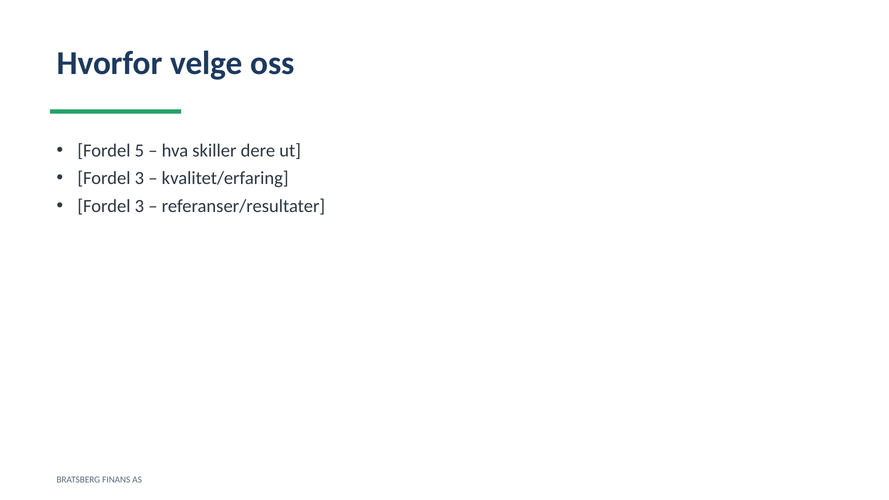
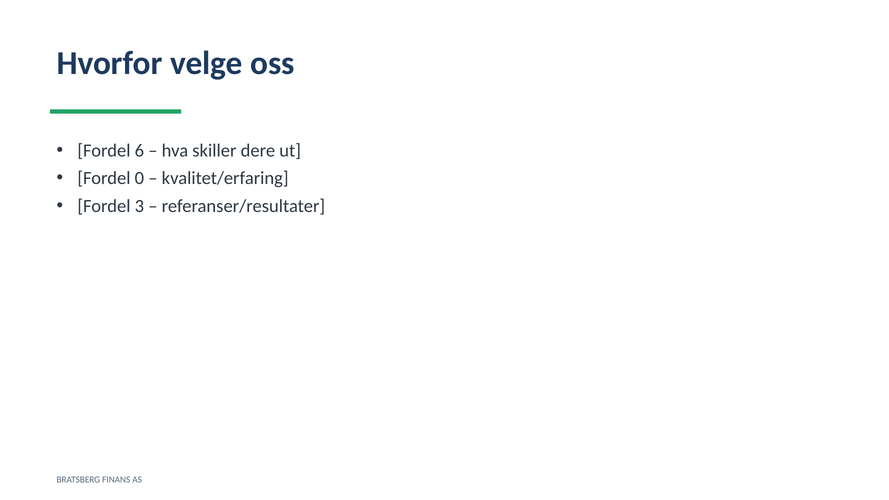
5: 5 -> 6
3 at (139, 178): 3 -> 0
